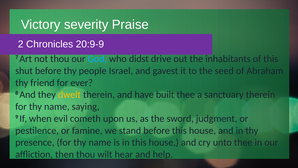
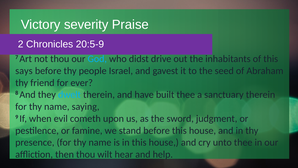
20:9-9: 20:9-9 -> 20:5-9
shut: shut -> says
dwelt colour: yellow -> light blue
